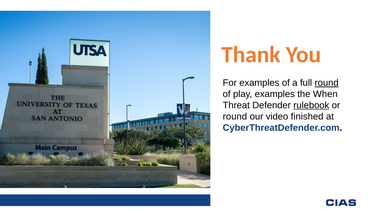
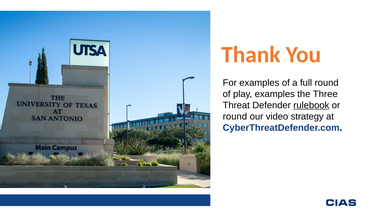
round at (327, 83) underline: present -> none
When: When -> Three
finished: finished -> strategy
